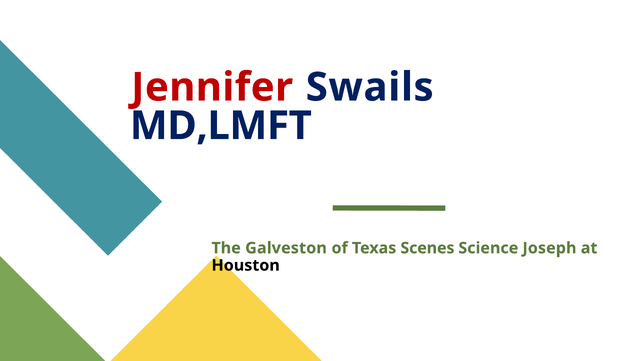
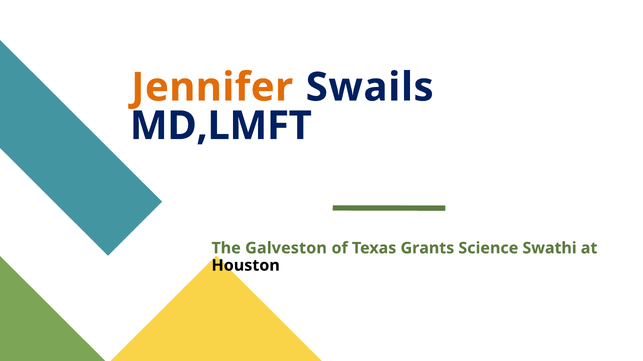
Jennifer colour: red -> orange
Scenes: Scenes -> Grants
Joseph: Joseph -> Swathi
